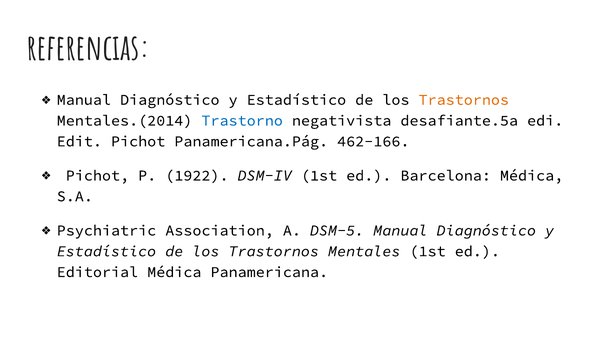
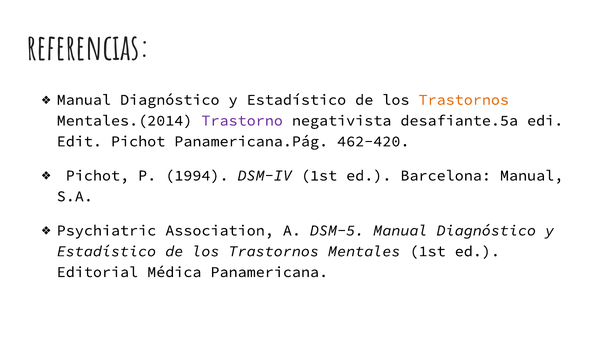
Trastorno colour: blue -> purple
462-166: 462-166 -> 462-420
1922: 1922 -> 1994
Barcelona Médica: Médica -> Manual
